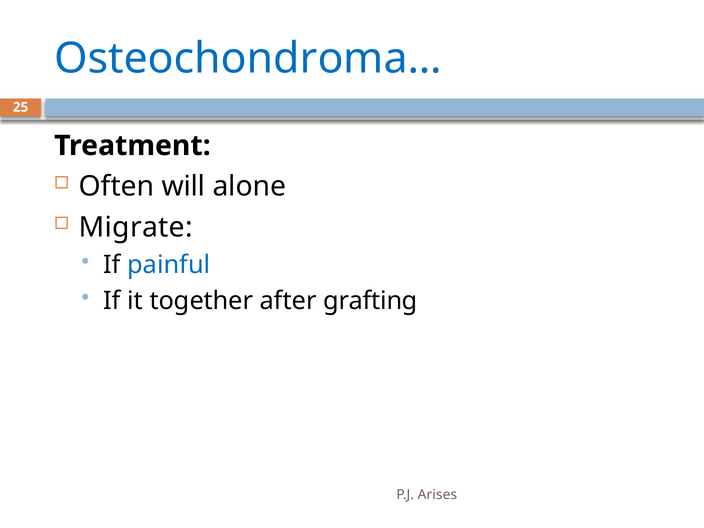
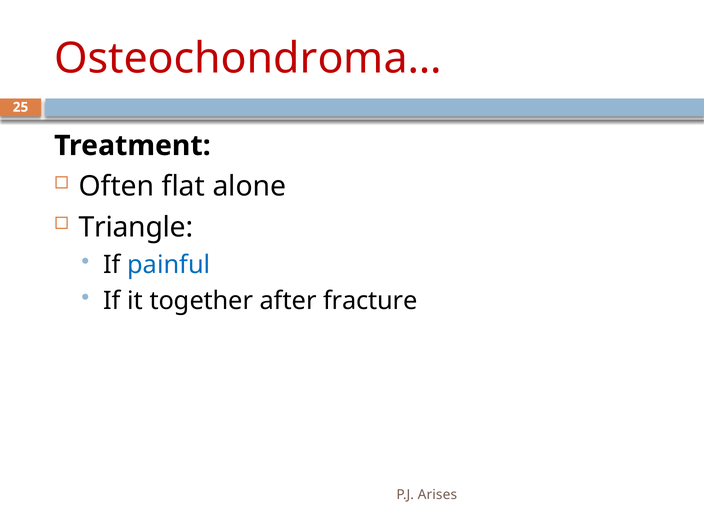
Osteochondroma… colour: blue -> red
will: will -> flat
Migrate: Migrate -> Triangle
grafting: grafting -> fracture
